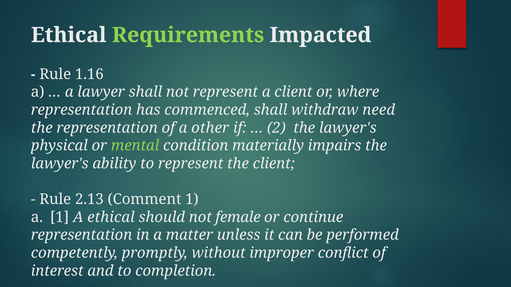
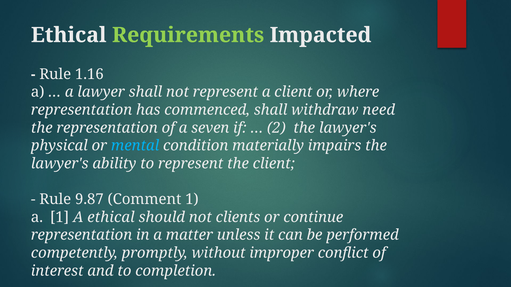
other: other -> seven
mental colour: light green -> light blue
2.13: 2.13 -> 9.87
female: female -> clients
